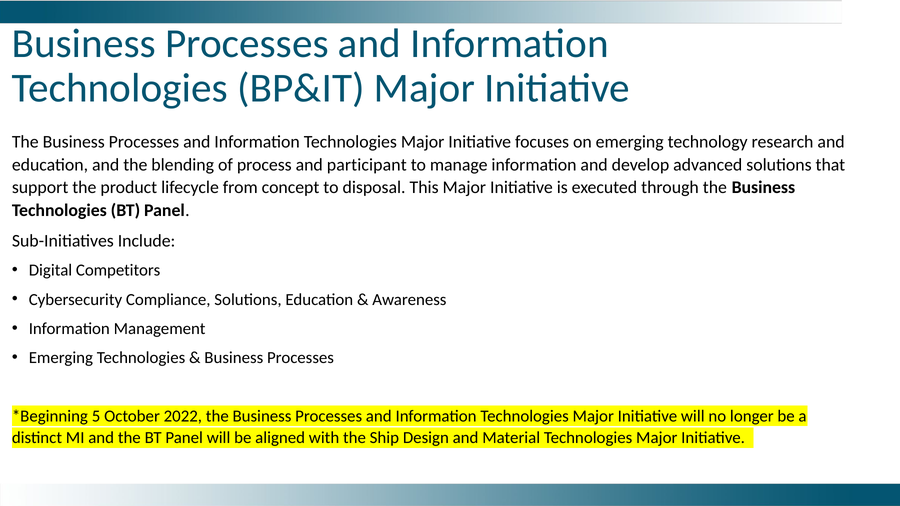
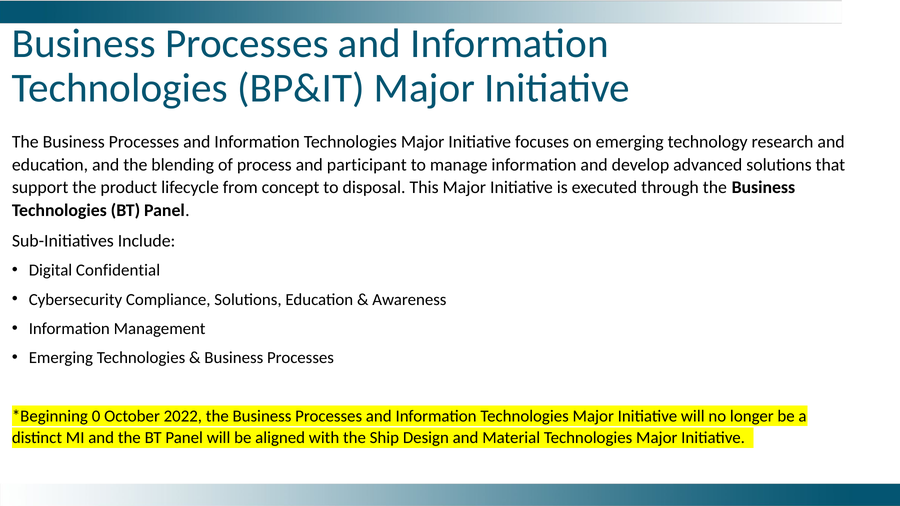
Competitors: Competitors -> Confidential
5: 5 -> 0
